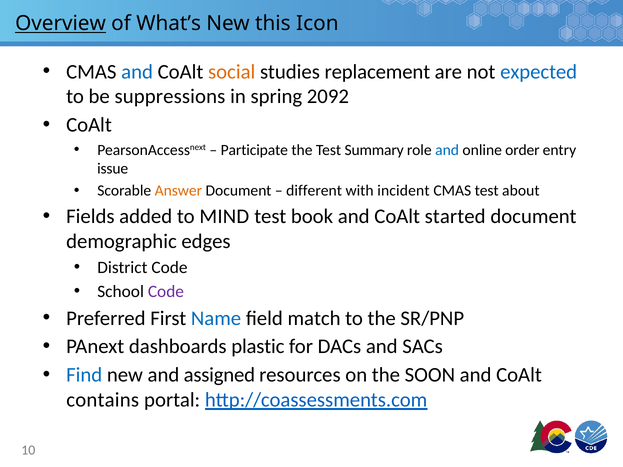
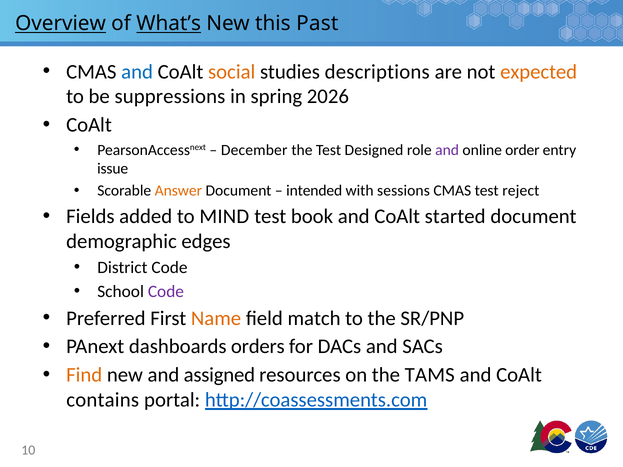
What’s underline: none -> present
Icon: Icon -> Past
replacement: replacement -> descriptions
expected colour: blue -> orange
2092: 2092 -> 2026
Participate: Participate -> December
Summary: Summary -> Designed
and at (447, 150) colour: blue -> purple
different: different -> intended
incident: incident -> sessions
about: about -> reject
Name colour: blue -> orange
plastic: plastic -> orders
Find colour: blue -> orange
SOON: SOON -> TAMS
